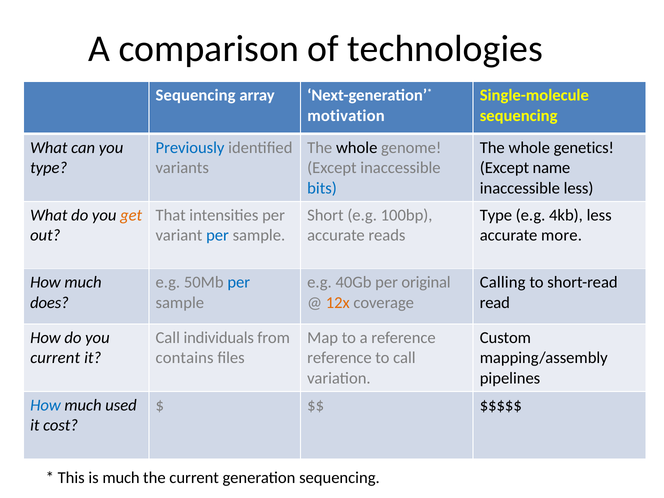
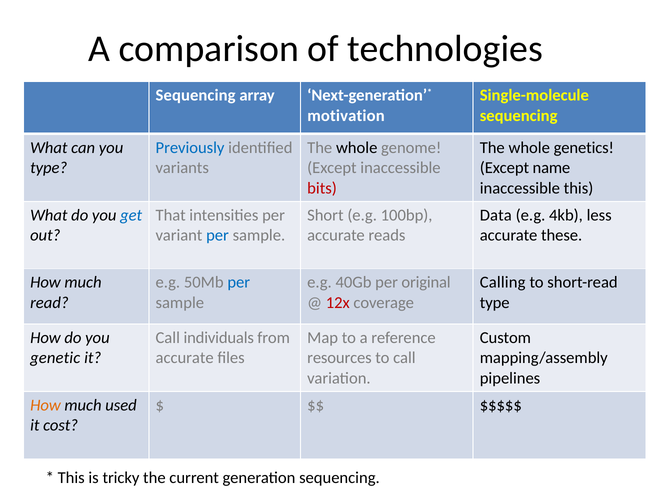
bits colour: blue -> red
inaccessible less: less -> this
get colour: orange -> blue
Type at (496, 215): Type -> Data
more: more -> these
does: does -> read
12x colour: orange -> red
read at (495, 303): read -> type
current at (55, 358): current -> genetic
contains at (185, 358): contains -> accurate
reference at (339, 358): reference -> resources
How at (45, 405) colour: blue -> orange
is much: much -> tricky
